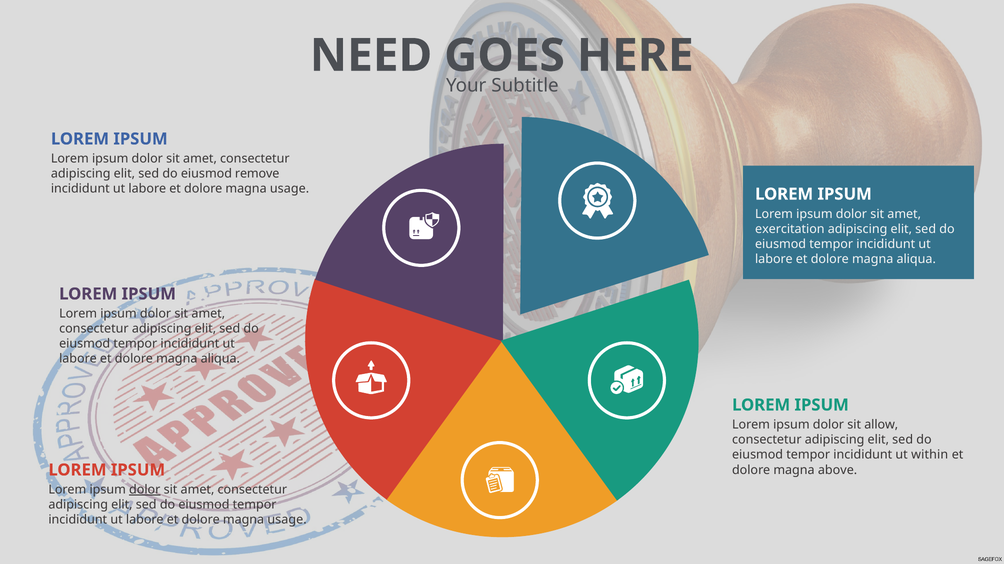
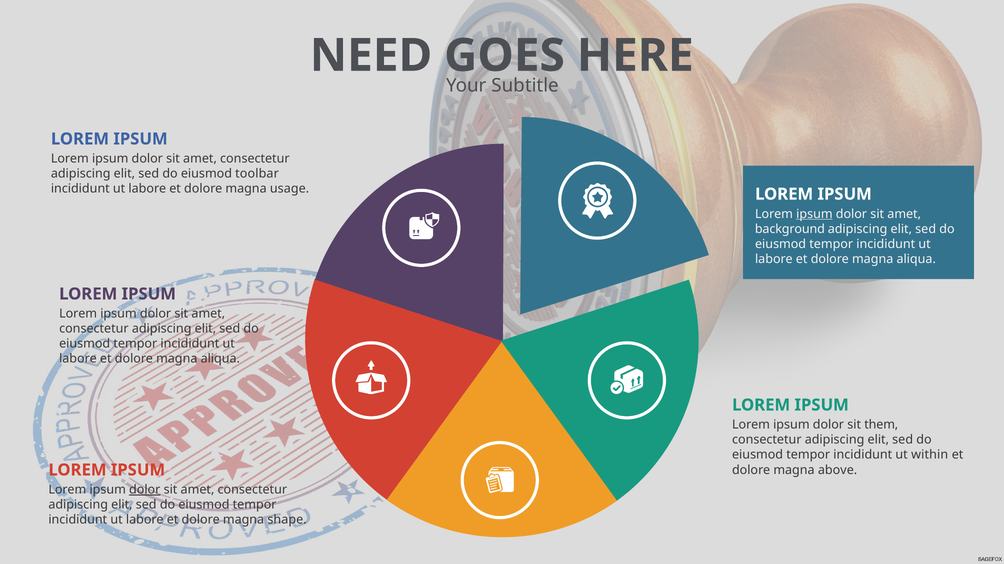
remove: remove -> toolbar
ipsum at (814, 214) underline: none -> present
exercitation: exercitation -> background
allow: allow -> them
usage at (287, 520): usage -> shape
